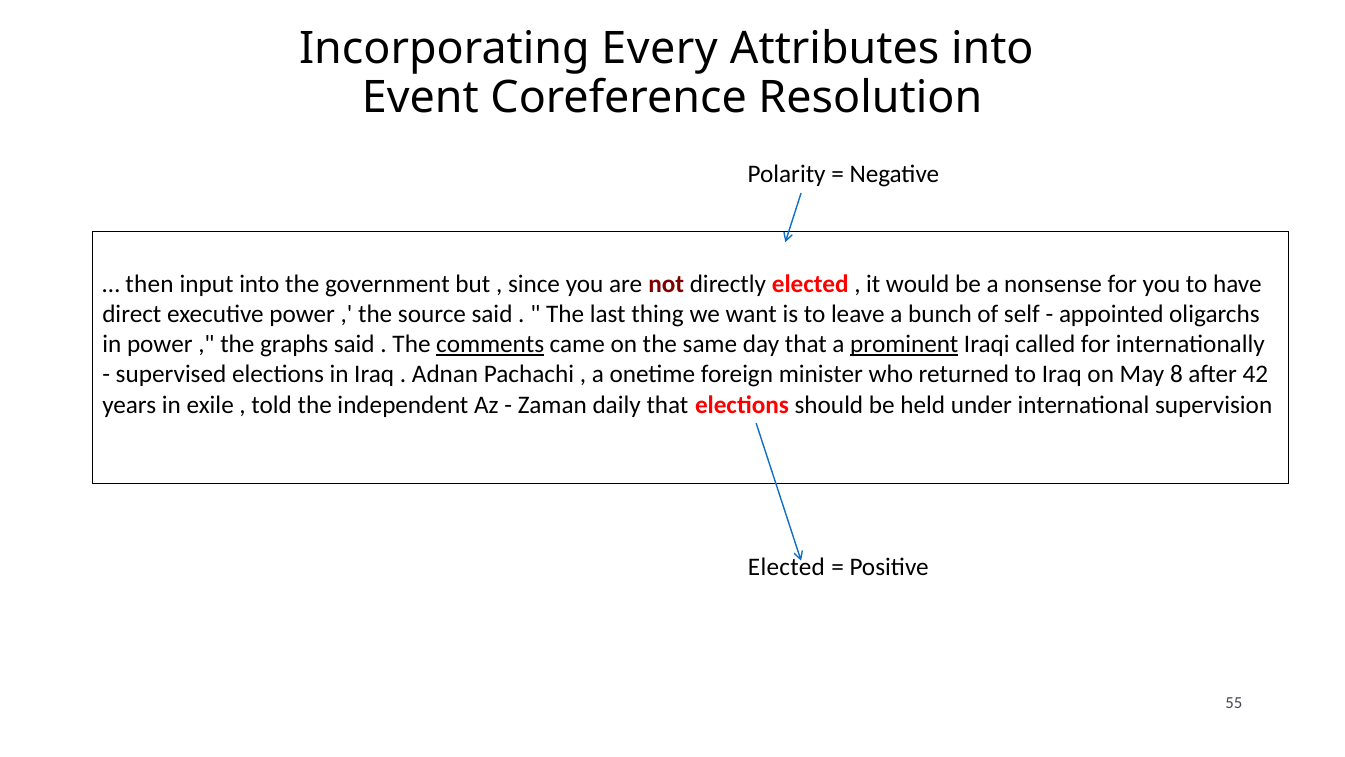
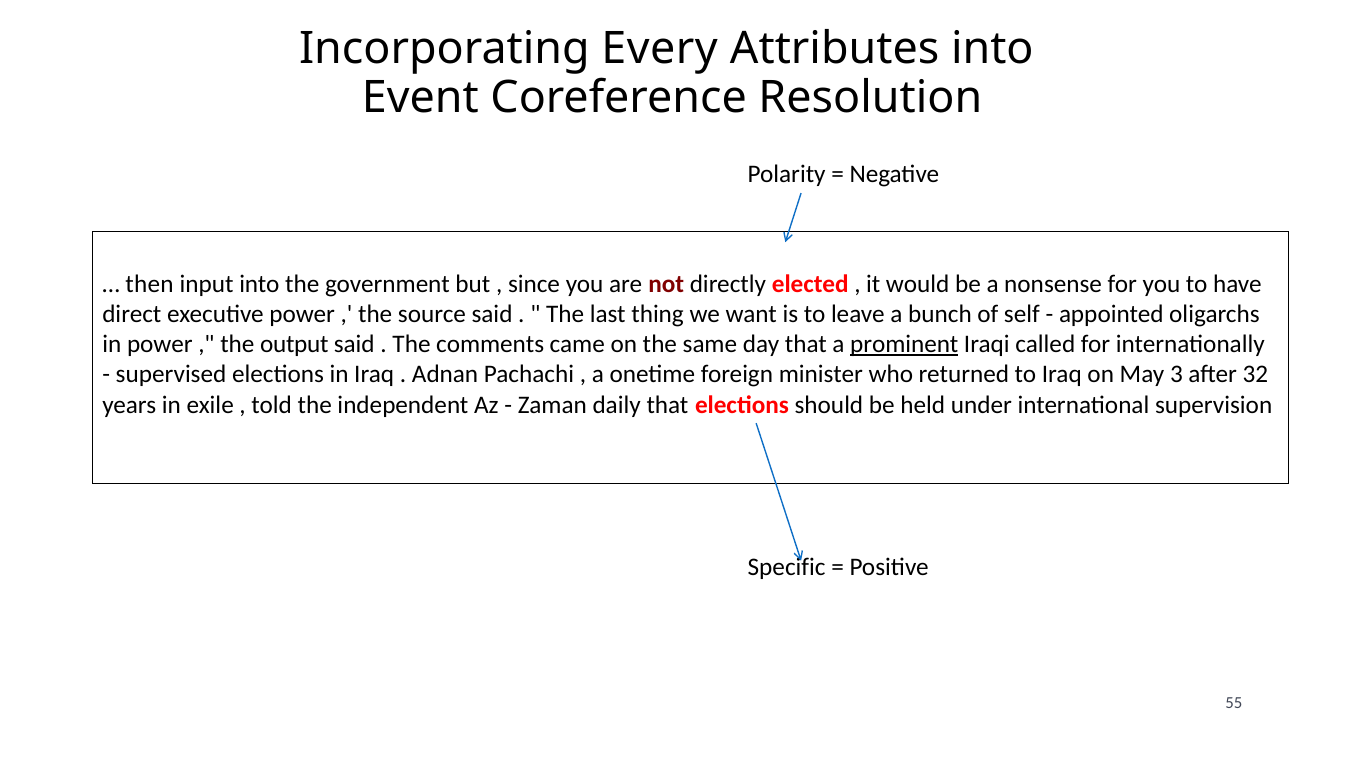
graphs: graphs -> output
comments underline: present -> none
8: 8 -> 3
42: 42 -> 32
Elected at (786, 567): Elected -> Specific
